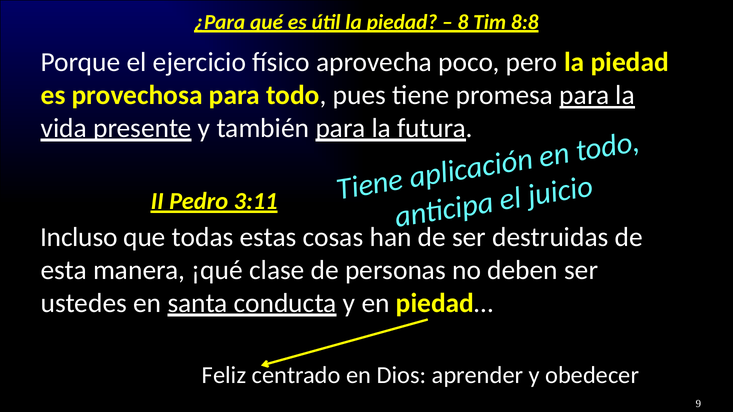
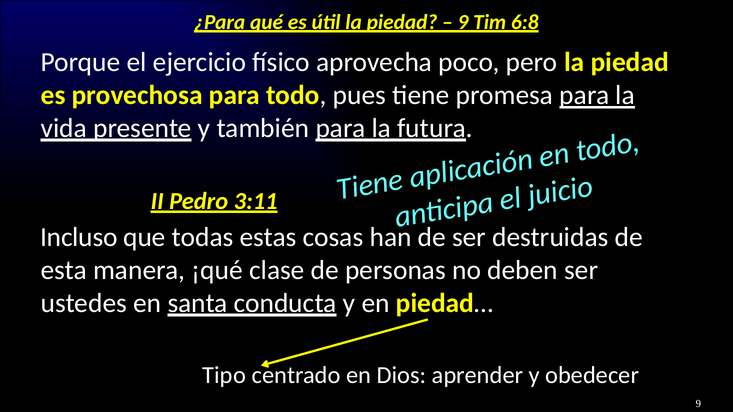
8 at (463, 22): 8 -> 9
8:8: 8:8 -> 6:8
Feliz: Feliz -> Tipo
